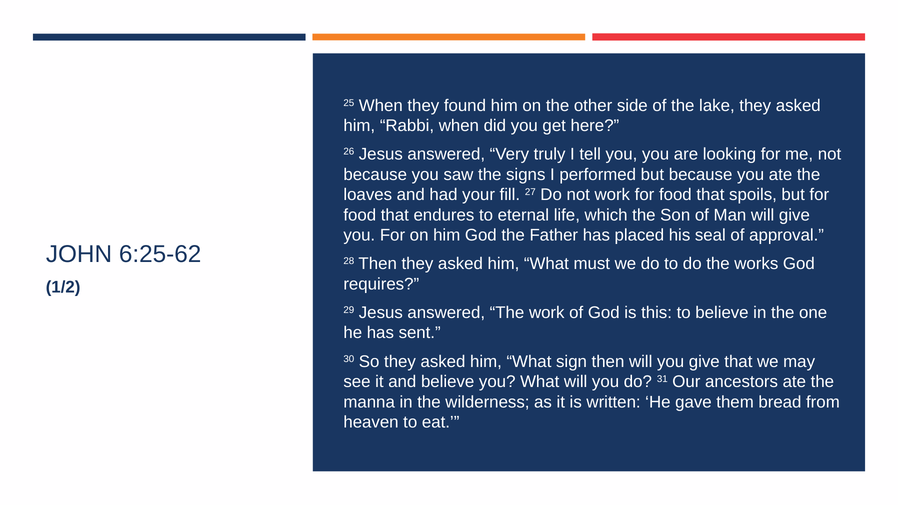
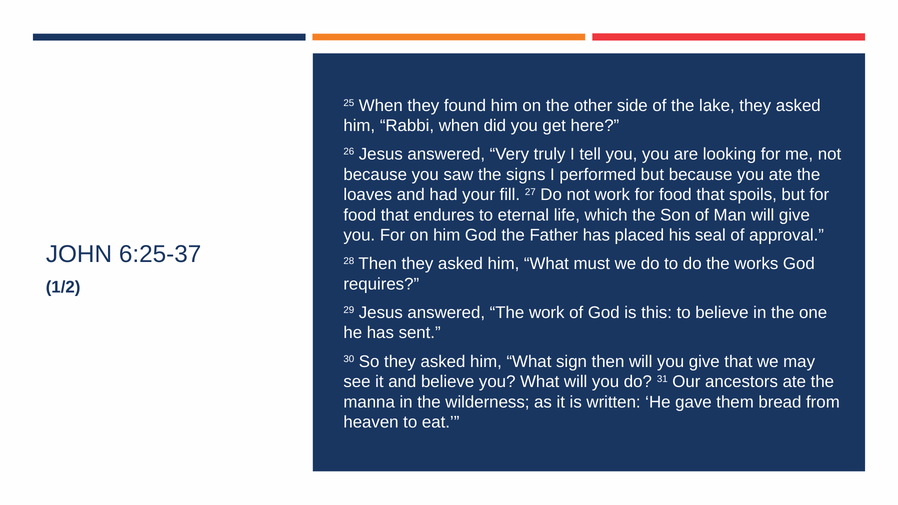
6:25-62: 6:25-62 -> 6:25-37
